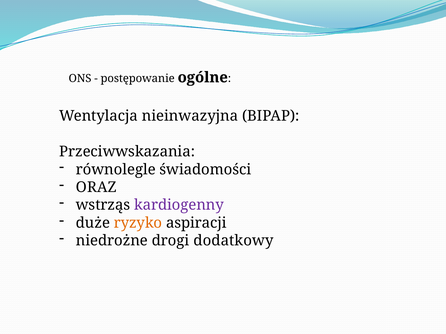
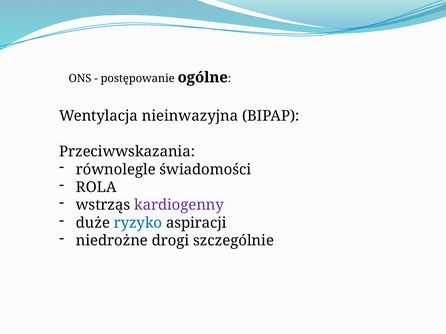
ORAZ: ORAZ -> ROLA
ryzyko colour: orange -> blue
dodatkowy: dodatkowy -> szczególnie
